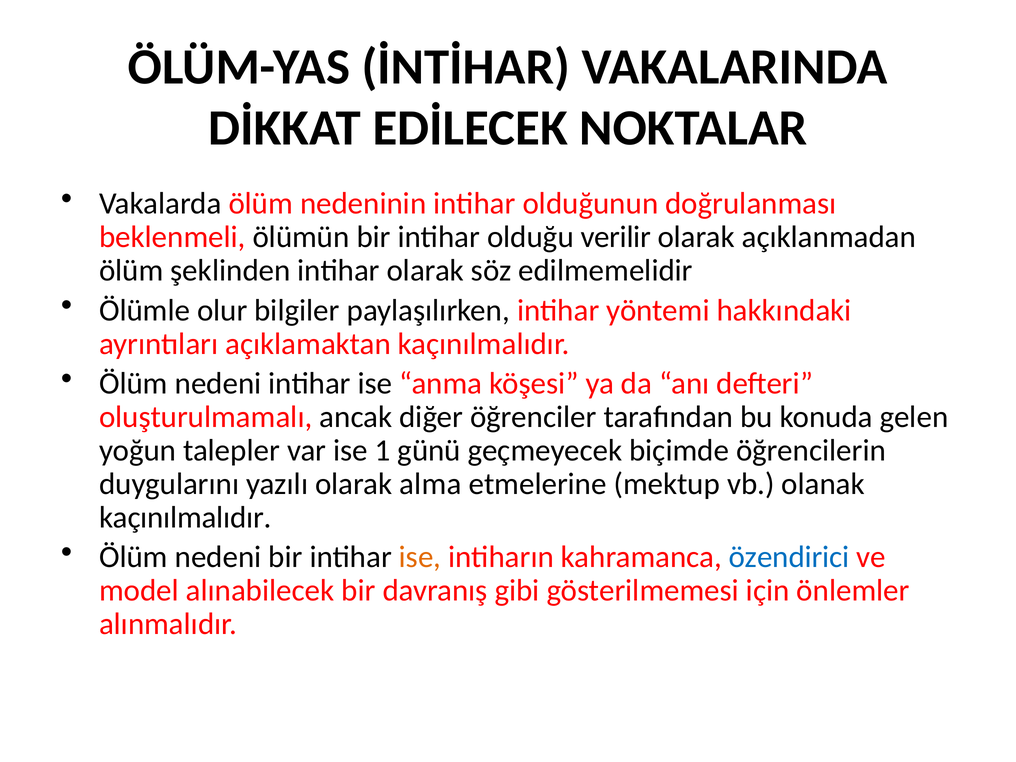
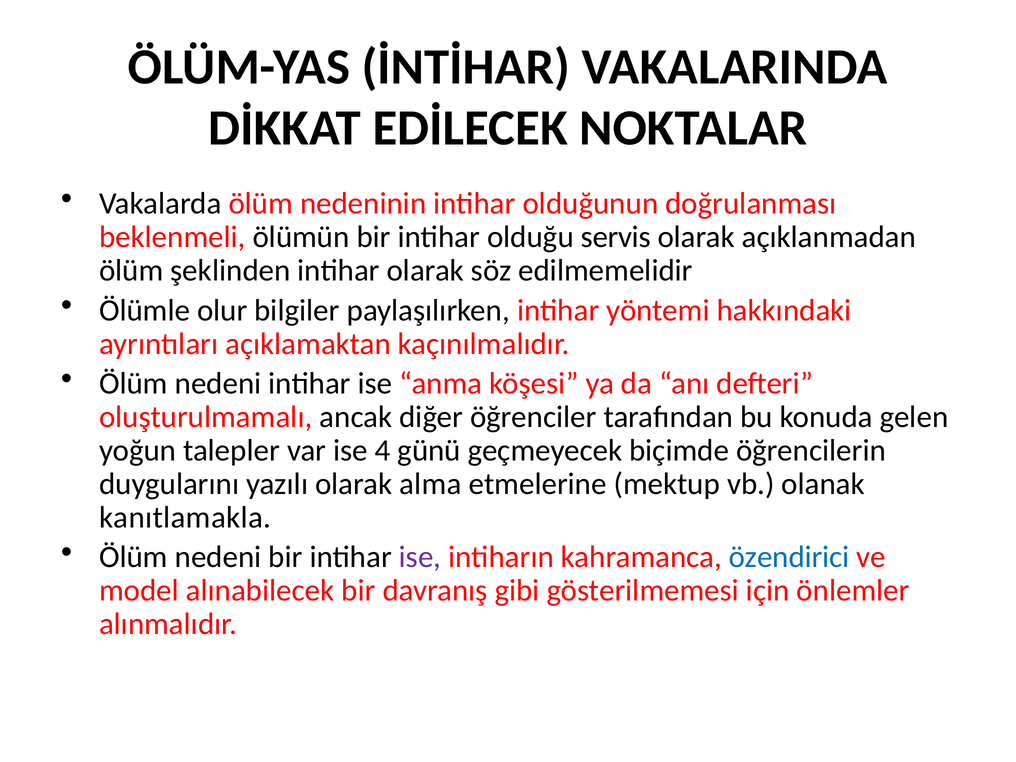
verilir: verilir -> servis
1: 1 -> 4
kaçınılmalıdır at (185, 518): kaçınılmalıdır -> kanıtlamakla
ise at (420, 557) colour: orange -> purple
